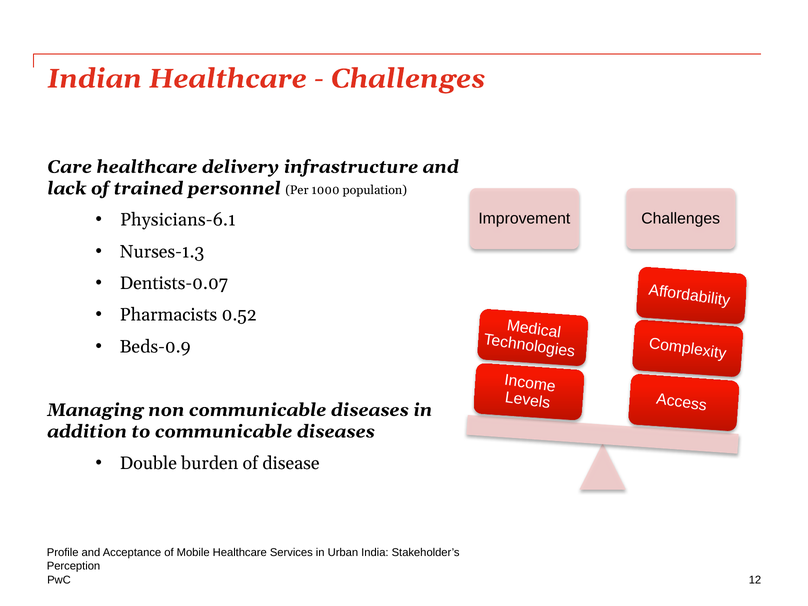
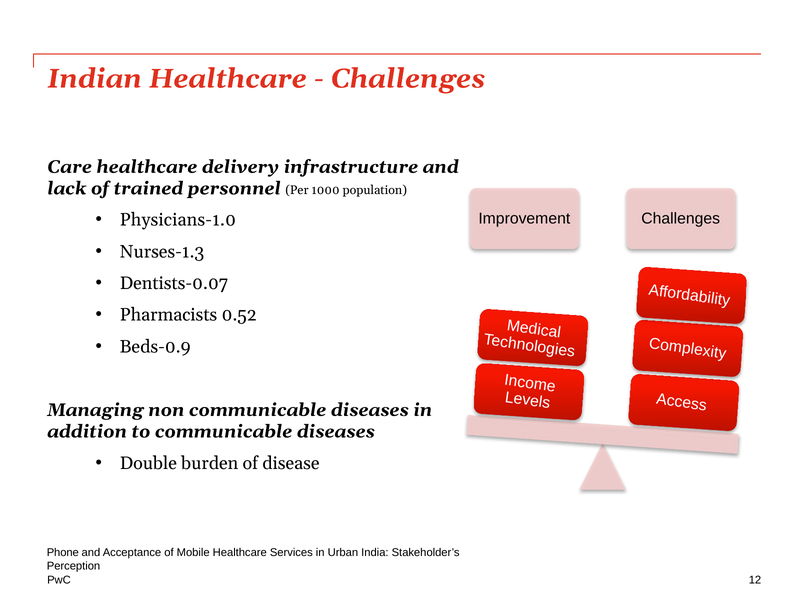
Physicians-6.1: Physicians-6.1 -> Physicians-1.0
Profile: Profile -> Phone
